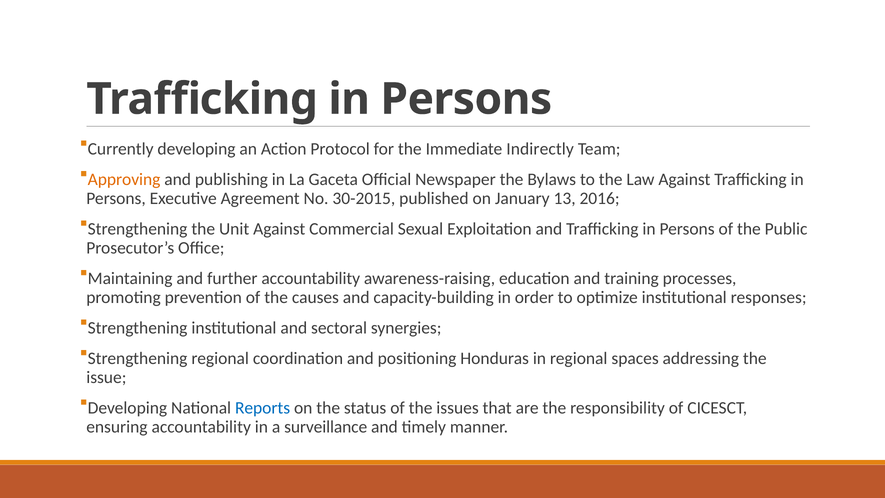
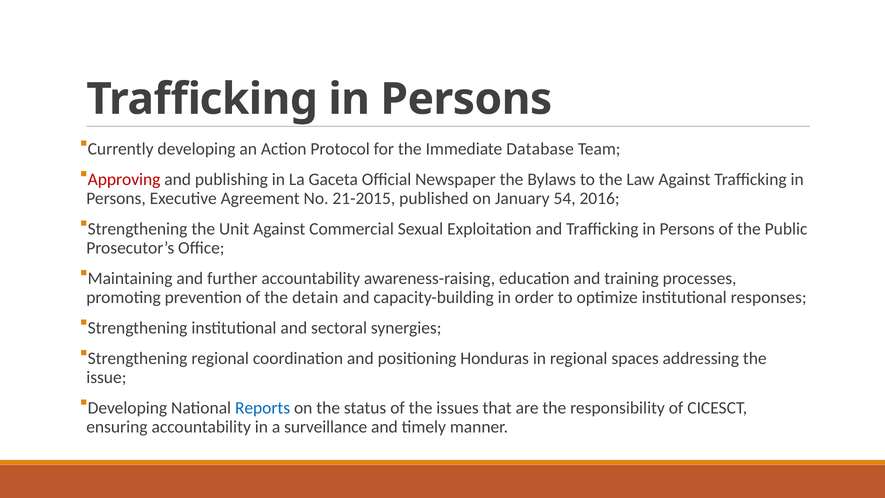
Indirectly: Indirectly -> Database
Approving colour: orange -> red
30-2015: 30-2015 -> 21-2015
13: 13 -> 54
causes: causes -> detain
